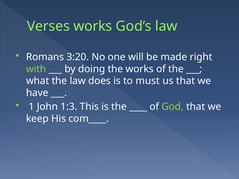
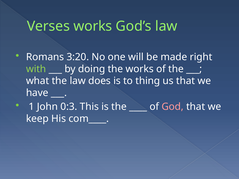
must: must -> thing
1:3: 1:3 -> 0:3
God colour: light green -> pink
